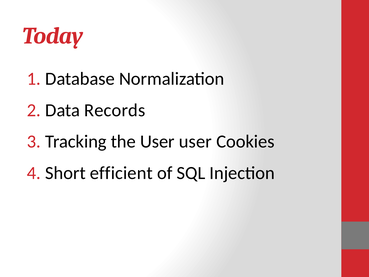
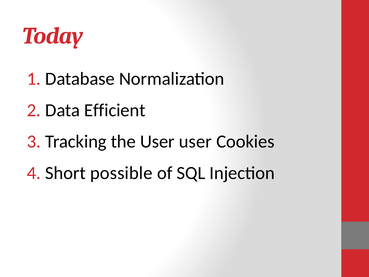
Records: Records -> Efficient
efficient: efficient -> possible
